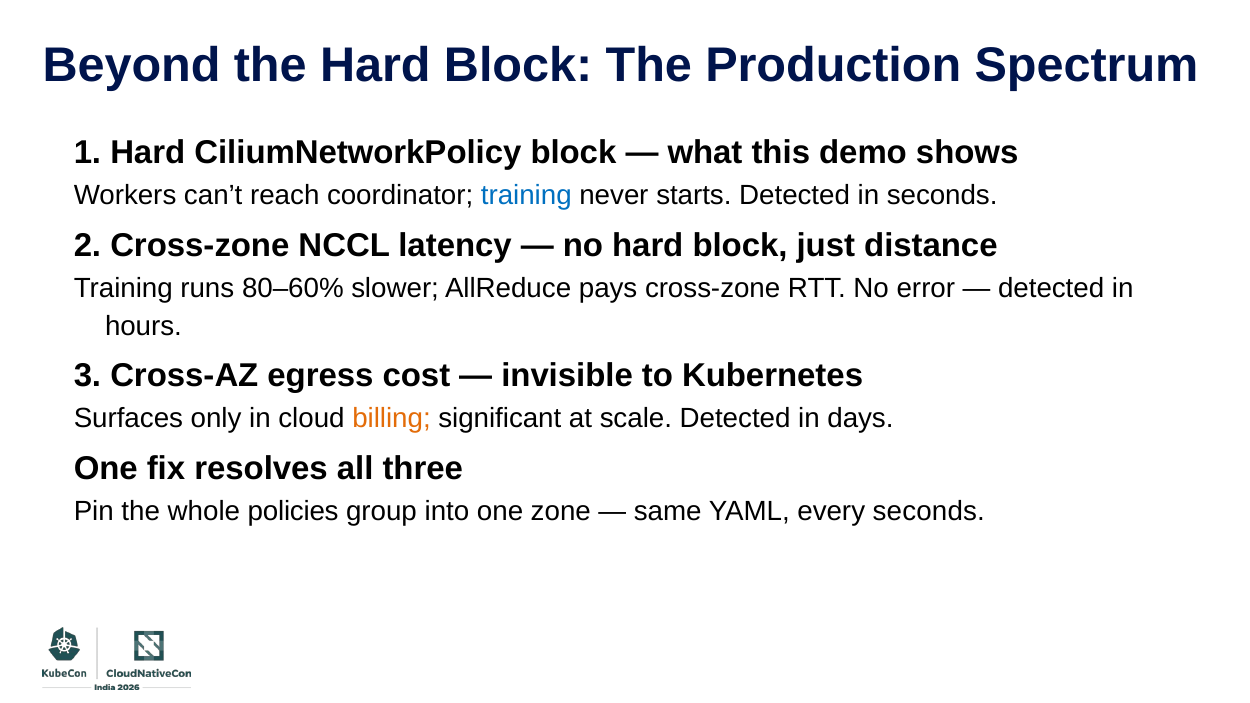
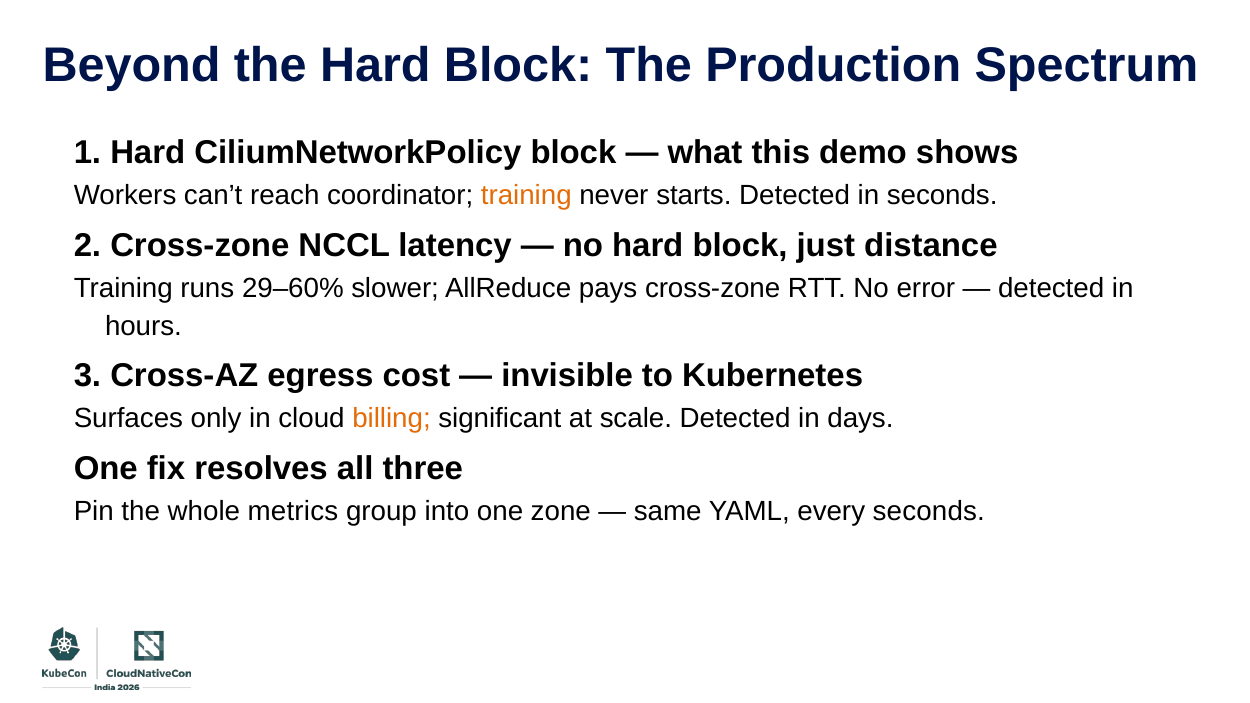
training at (526, 196) colour: blue -> orange
80–60%: 80–60% -> 29–60%
policies: policies -> metrics
